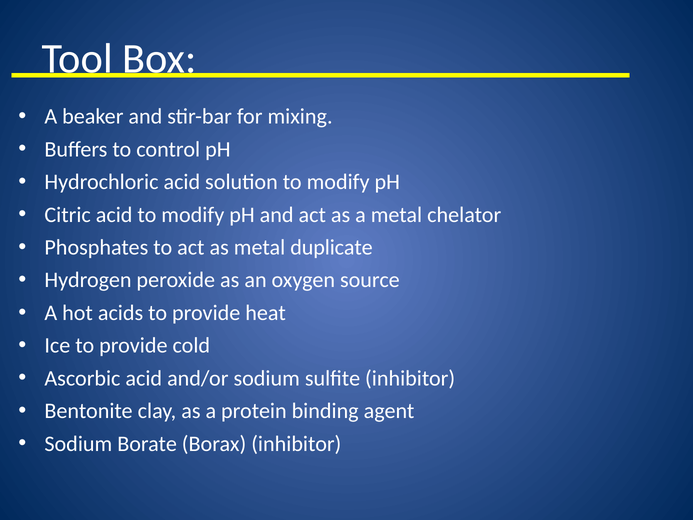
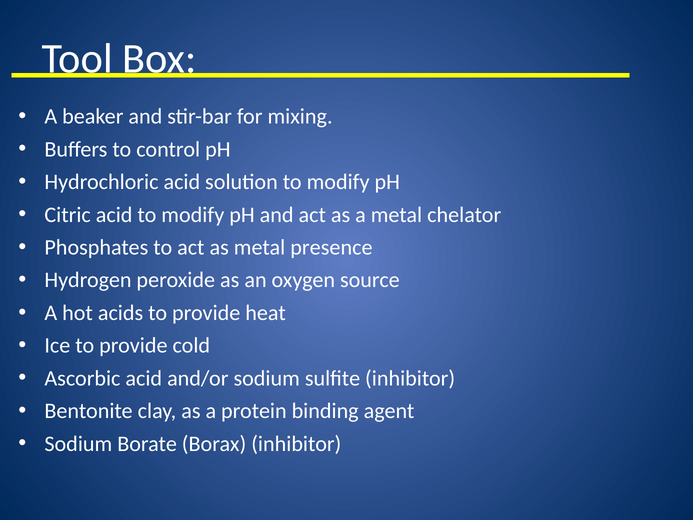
duplicate: duplicate -> presence
